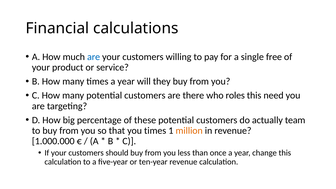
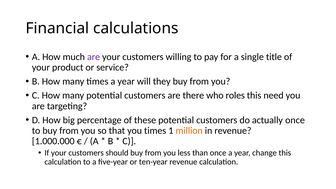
are at (94, 57) colour: blue -> purple
free: free -> title
actually team: team -> once
